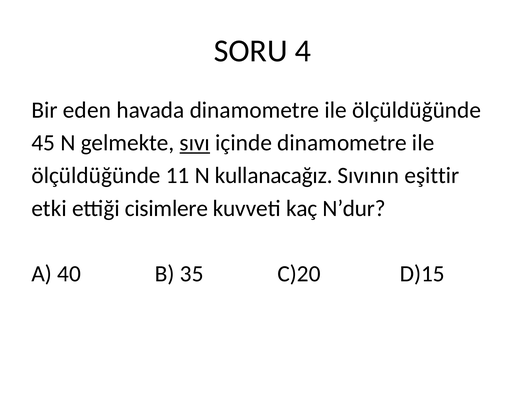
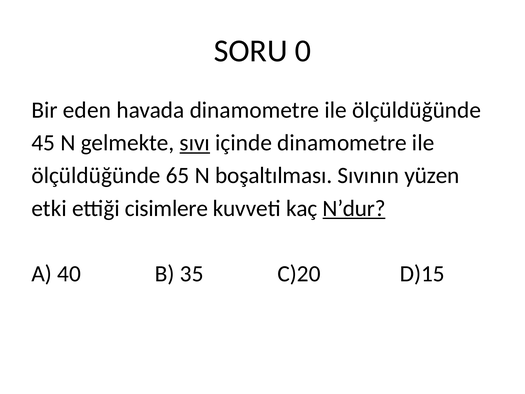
4: 4 -> 0
11: 11 -> 65
kullanacağız: kullanacağız -> boşaltılması
eşittir: eşittir -> yüzen
N’dur underline: none -> present
